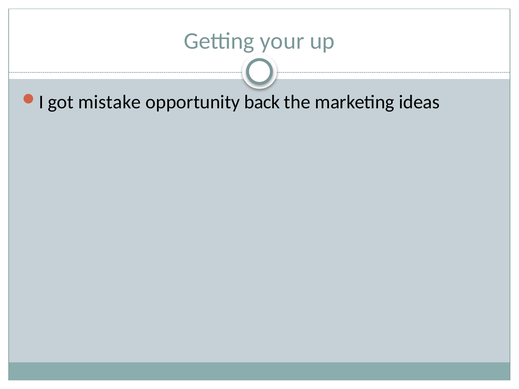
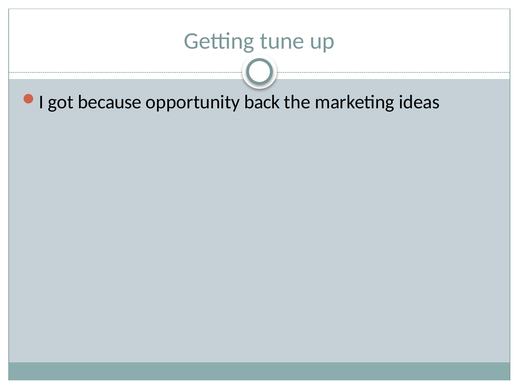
your: your -> tune
mistake: mistake -> because
